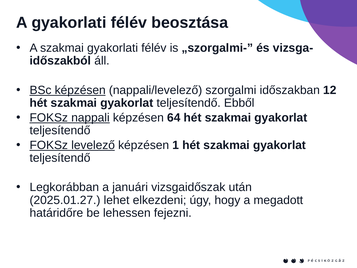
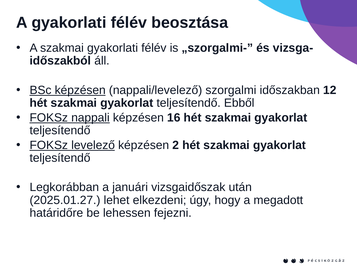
64: 64 -> 16
1: 1 -> 2
